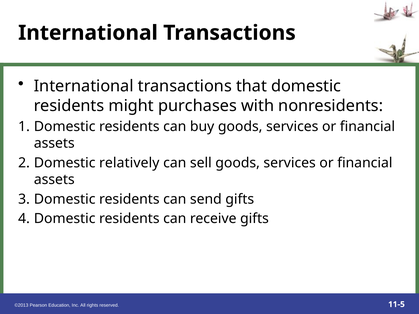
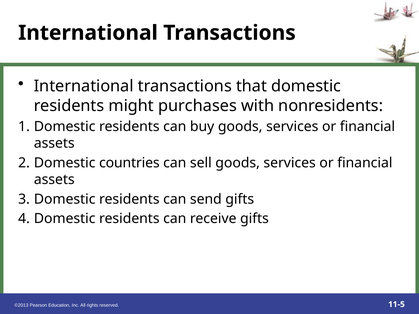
relatively: relatively -> countries
